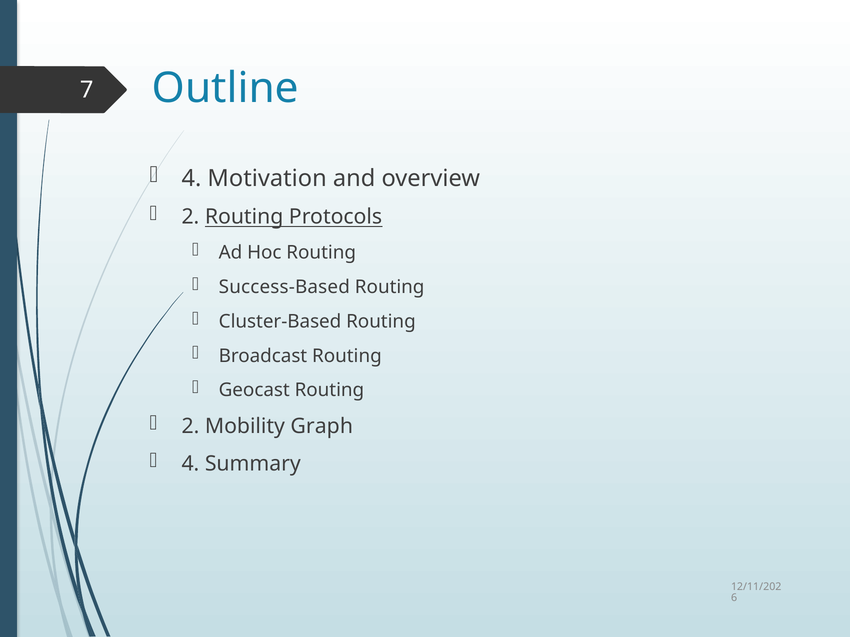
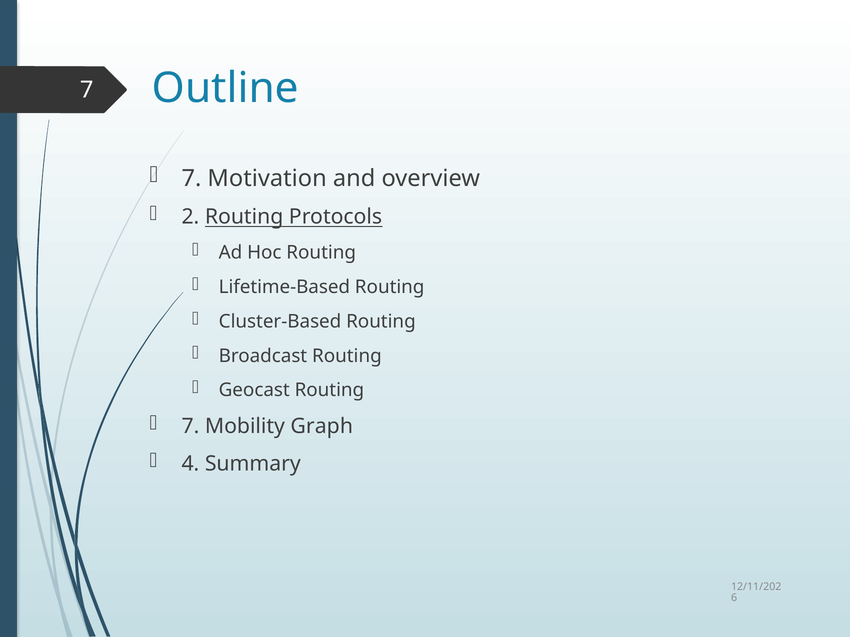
4 at (191, 179): 4 -> 7
Success-Based: Success-Based -> Lifetime-Based
2 at (190, 427): 2 -> 7
